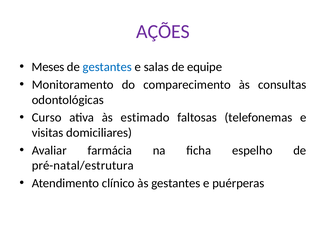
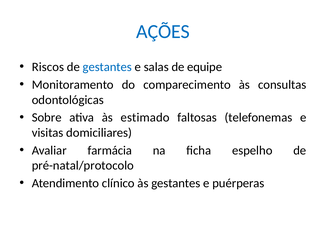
AÇÕES colour: purple -> blue
Meses: Meses -> Riscos
Curso: Curso -> Sobre
pré-natal/estrutura: pré-natal/estrutura -> pré-natal/protocolo
